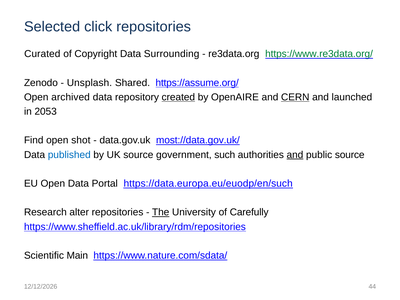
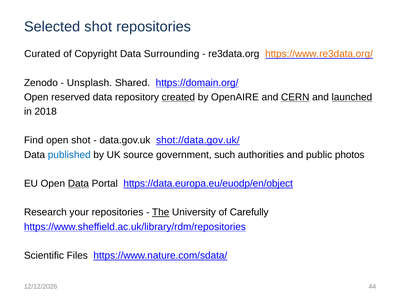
Selected click: click -> shot
https://www.re3data.org/ colour: green -> orange
https://assume.org/: https://assume.org/ -> https://domain.org/
archived: archived -> reserved
launched underline: none -> present
2053: 2053 -> 2018
most://data.gov.uk/: most://data.gov.uk/ -> shot://data.gov.uk/
and at (295, 155) underline: present -> none
public source: source -> photos
Data at (78, 184) underline: none -> present
https://data.europa.eu/euodp/en/such: https://data.europa.eu/euodp/en/such -> https://data.europa.eu/euodp/en/object
alter: alter -> your
Main: Main -> Files
